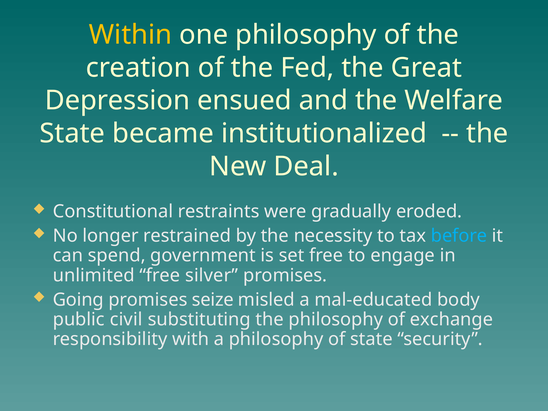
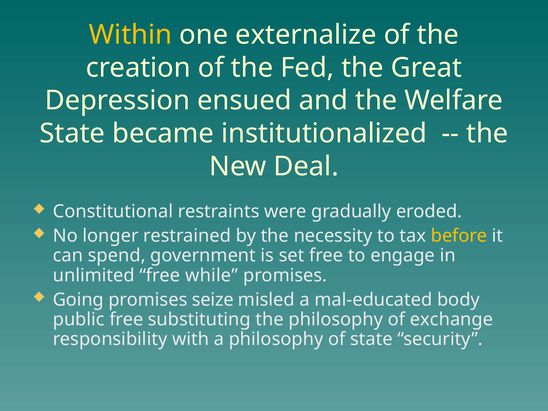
one philosophy: philosophy -> externalize
before colour: light blue -> yellow
silver: silver -> while
public civil: civil -> free
